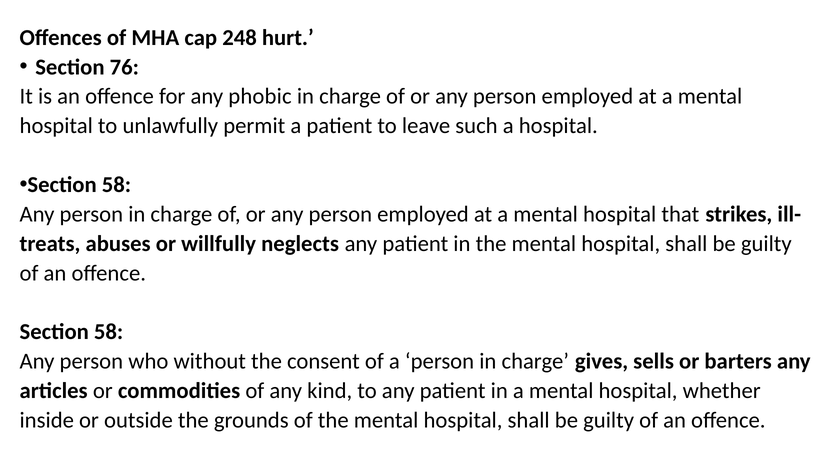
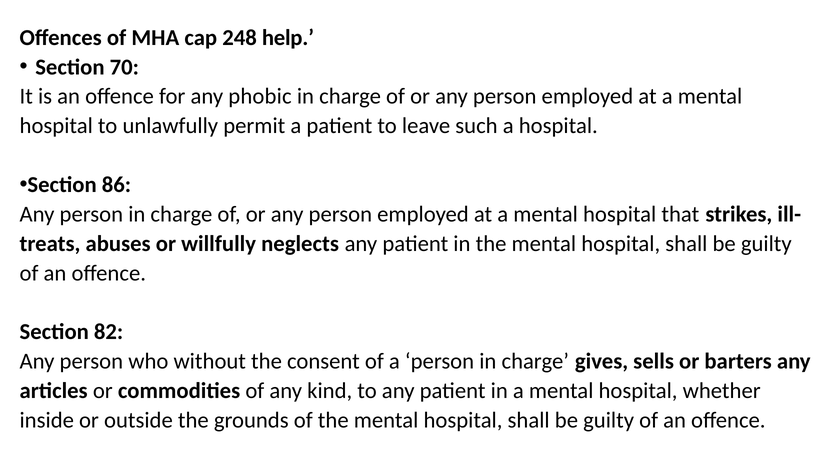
hurt: hurt -> help
76: 76 -> 70
58 at (116, 184): 58 -> 86
58 at (109, 331): 58 -> 82
